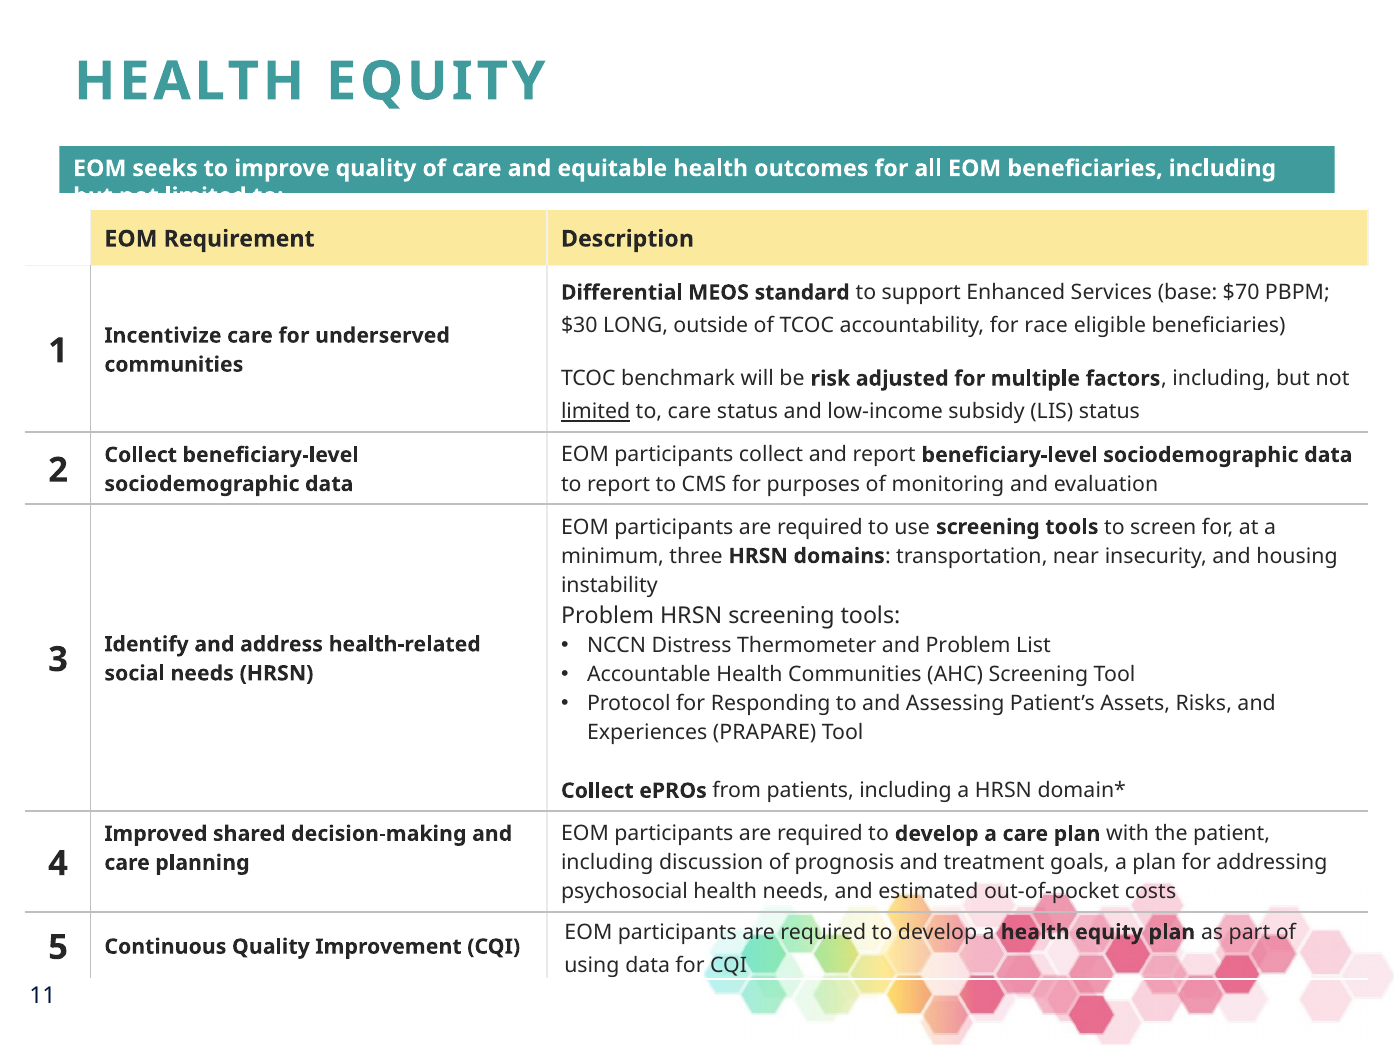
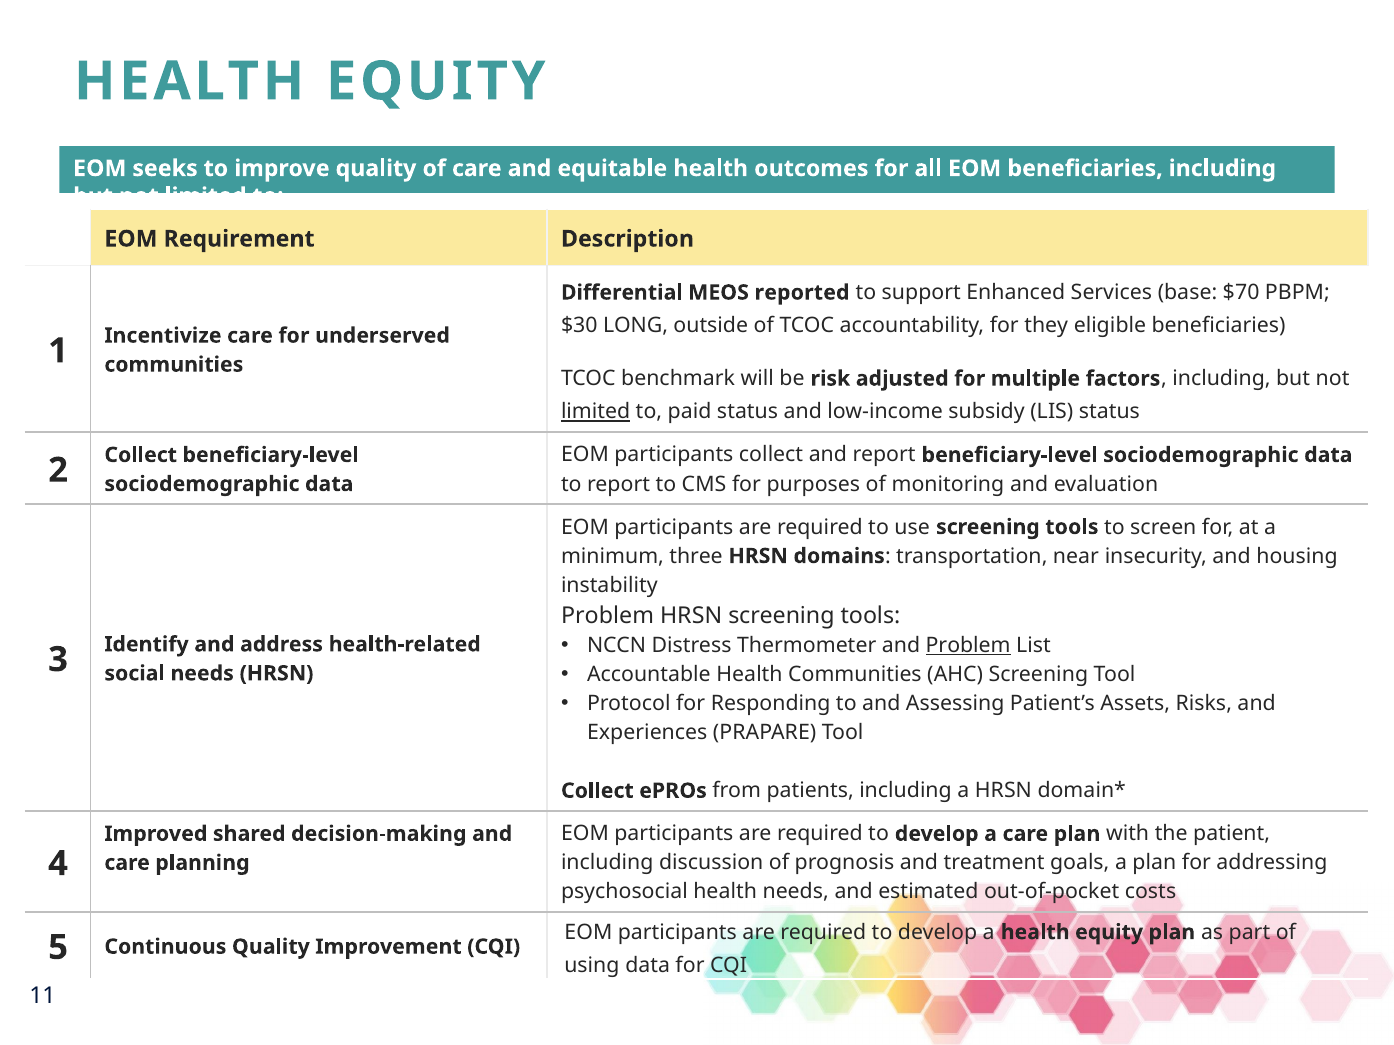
standard: standard -> reported
race: race -> they
to care: care -> paid
Problem at (968, 646) underline: none -> present
